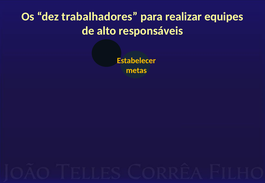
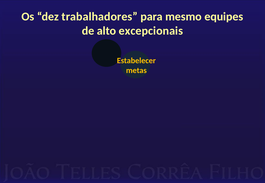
realizar: realizar -> mesmo
responsáveis: responsáveis -> excepcionais
